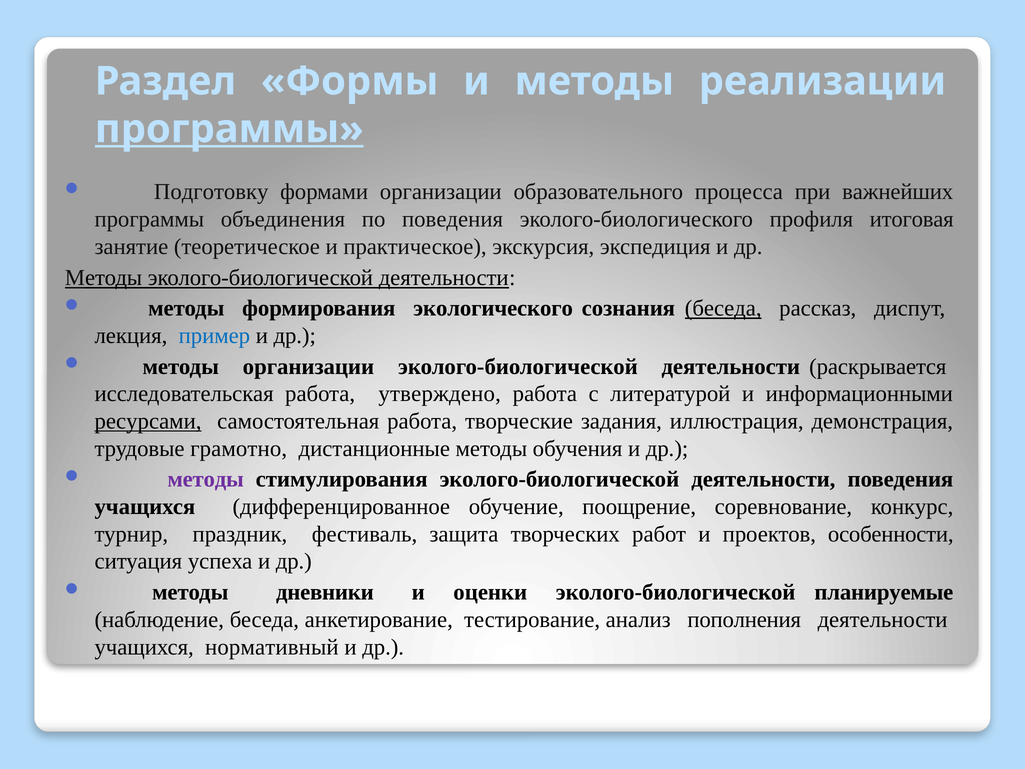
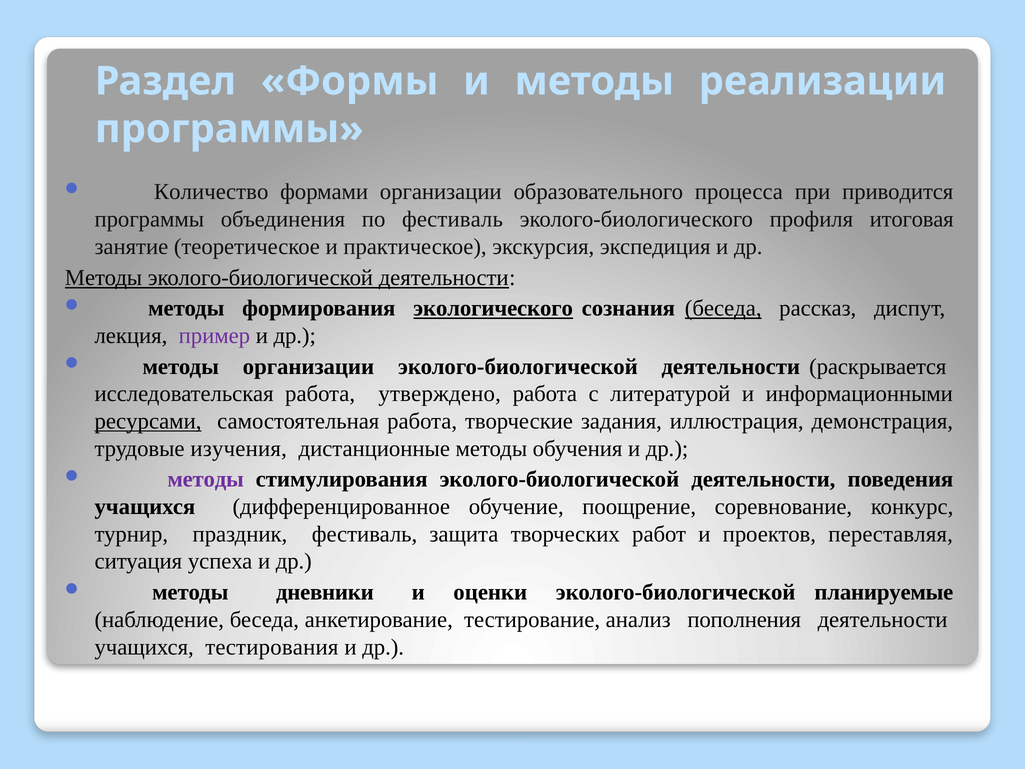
программы at (229, 129) underline: present -> none
Подготовку: Подготовку -> Количество
важнейших: важнейших -> приводится
по поведения: поведения -> фестиваль
экологического underline: none -> present
пример colour: blue -> purple
грамотно: грамотно -> изучения
особенности: особенности -> переставляя
нормативный: нормативный -> тестирования
